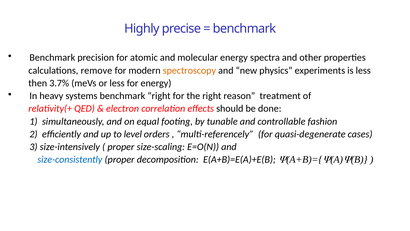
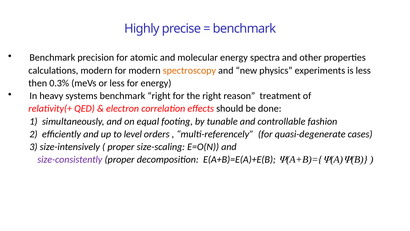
calculations remove: remove -> modern
3.7%: 3.7% -> 0.3%
size-consistently colour: blue -> purple
